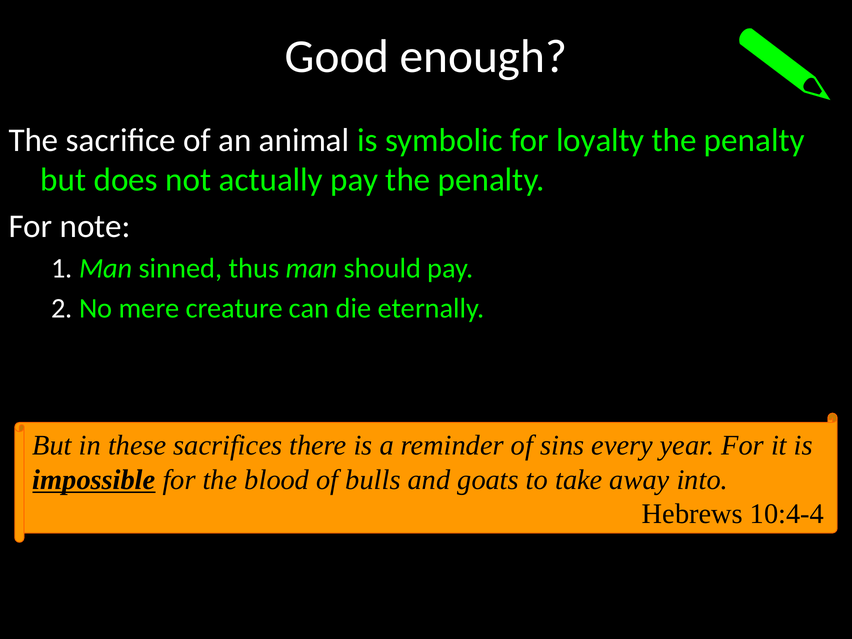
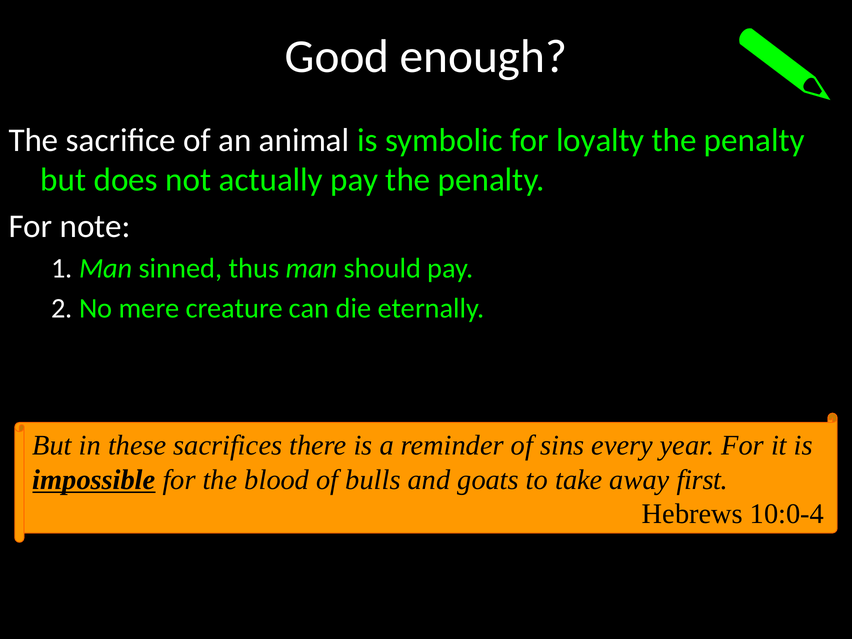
into: into -> first
10:4-4: 10:4-4 -> 10:0-4
